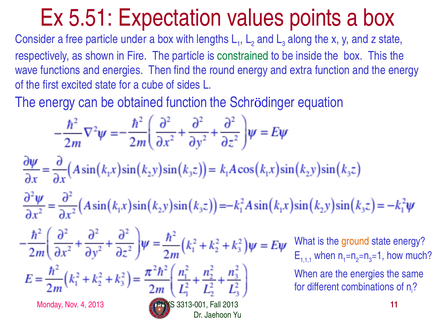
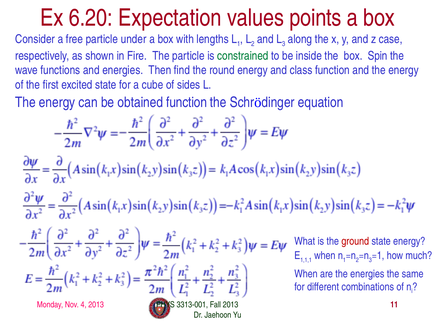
5.51: 5.51 -> 6.20
z state: state -> case
This: This -> Spin
extra: extra -> class
ground colour: orange -> red
